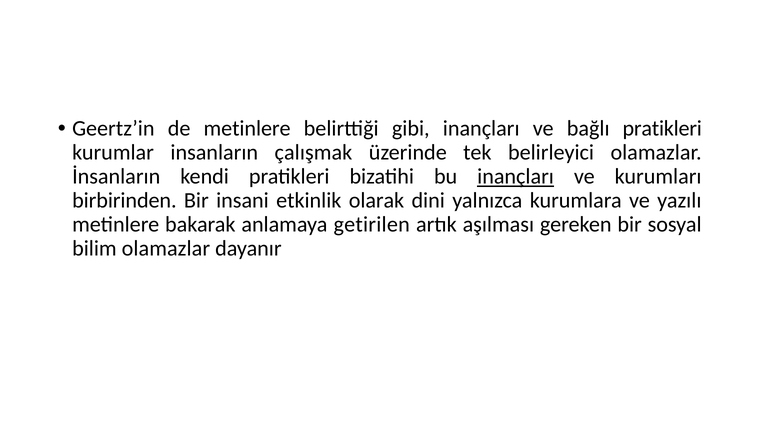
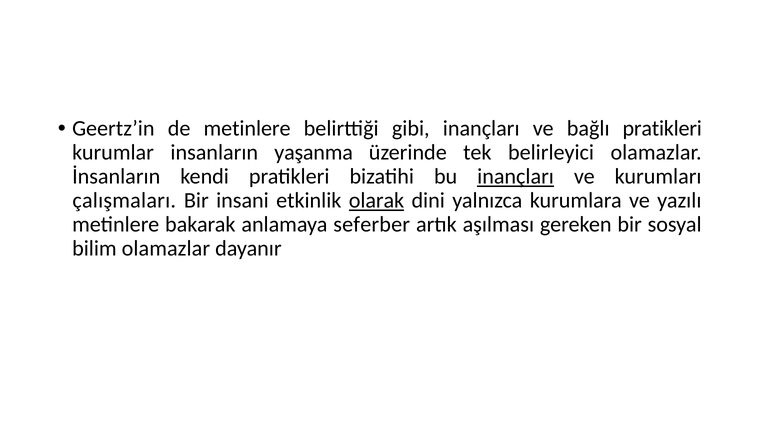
çalışmak: çalışmak -> yaşanma
birbirinden: birbirinden -> çalışmaları
olarak underline: none -> present
getirilen: getirilen -> seferber
